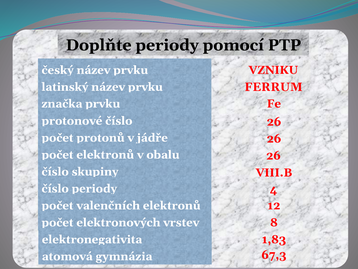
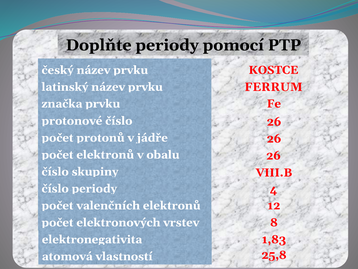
VZNIKU: VZNIKU -> KOSTCE
67,3: 67,3 -> 25,8
gymnázia: gymnázia -> vlastností
